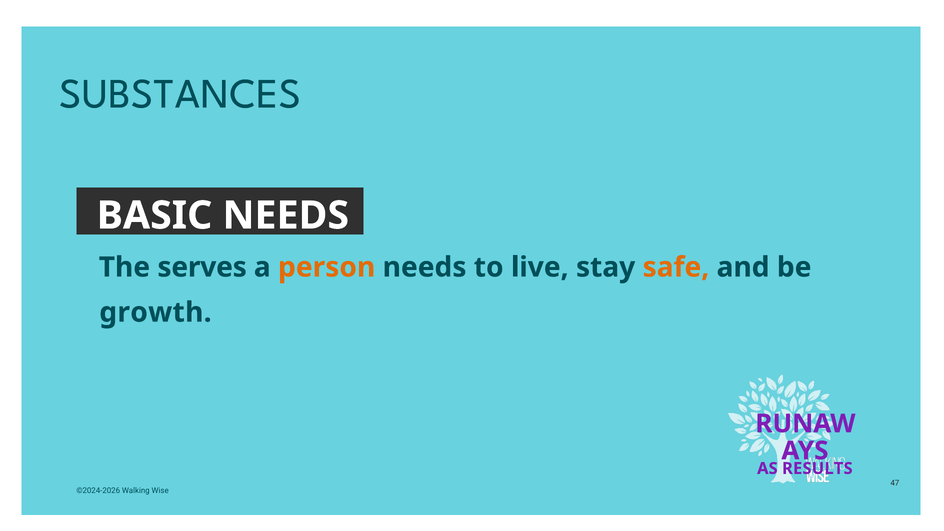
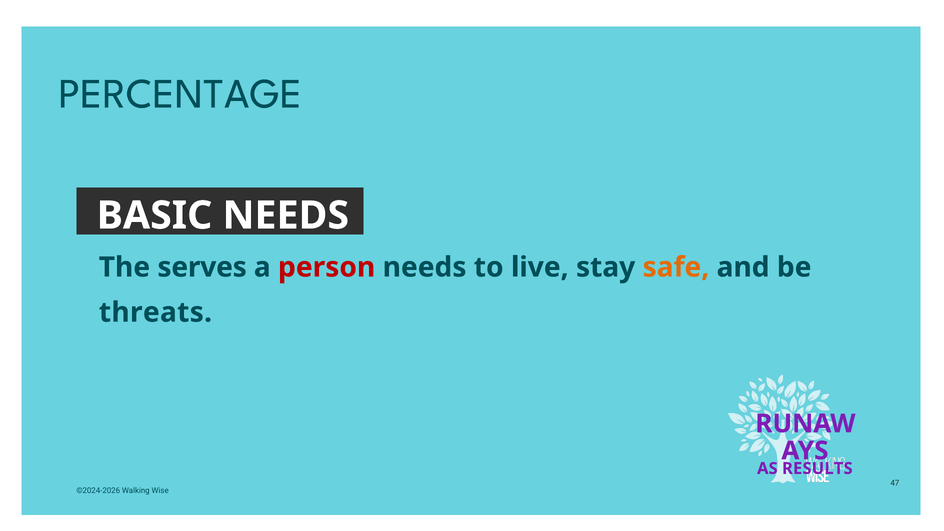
SUBSTANCES: SUBSTANCES -> PERCENTAGE
person colour: orange -> red
growth: growth -> threats
